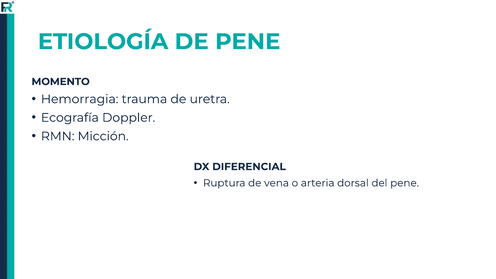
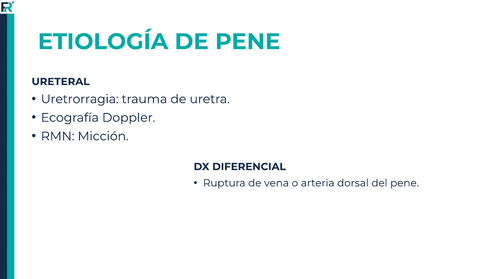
MOMENTO: MOMENTO -> URETERAL
Hemorragia: Hemorragia -> Uretrorragia
